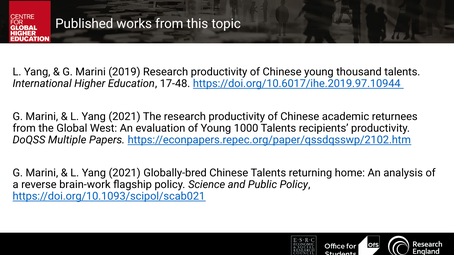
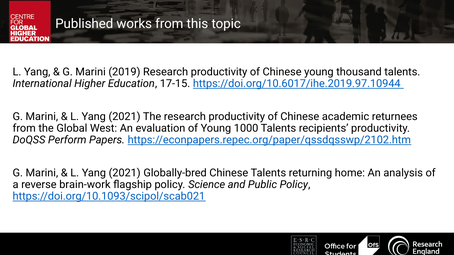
17-48: 17-48 -> 17-15
Multiple: Multiple -> Perform
